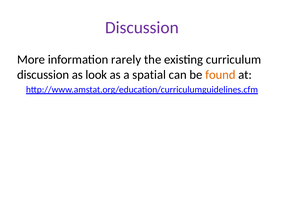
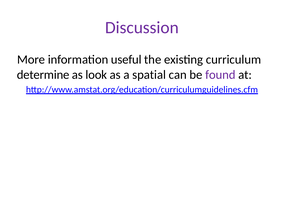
rarely: rarely -> useful
discussion at (43, 75): discussion -> determine
found colour: orange -> purple
